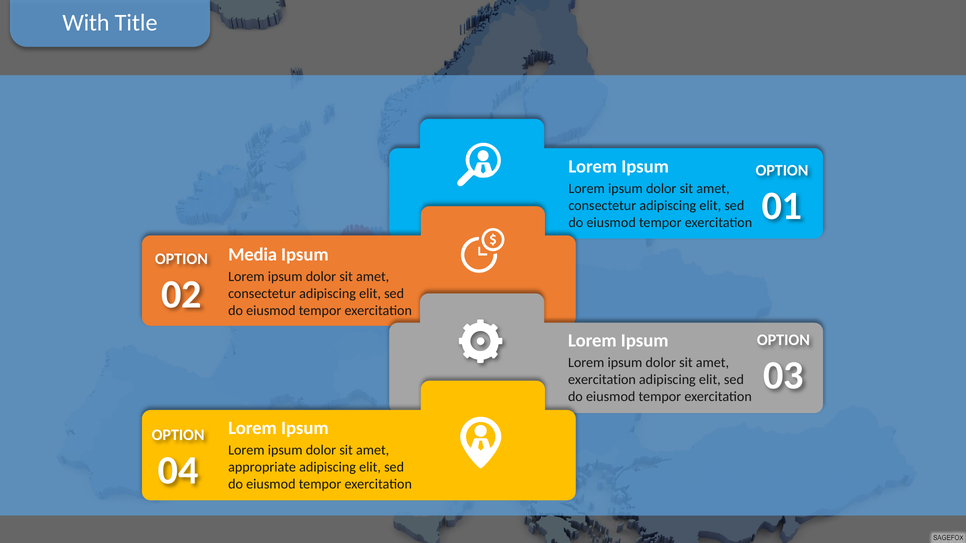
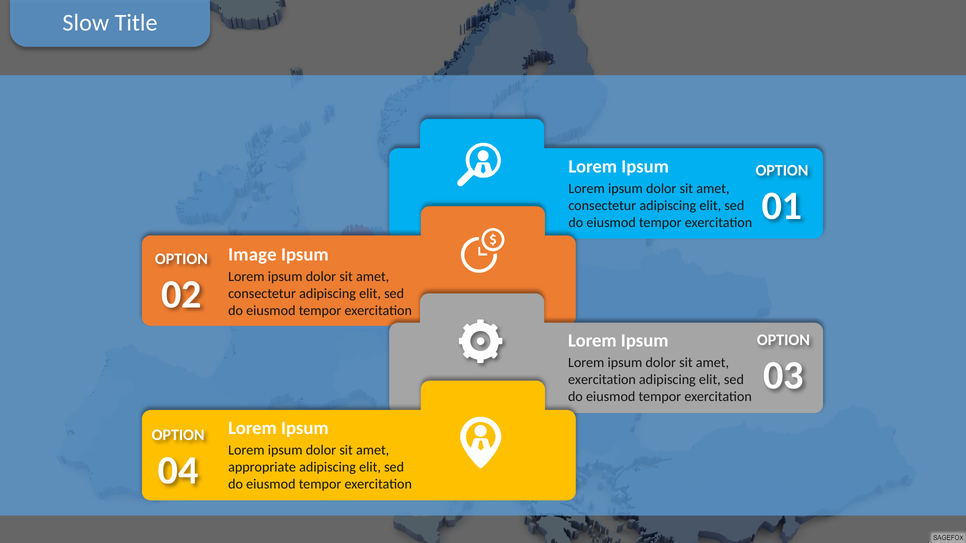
With: With -> Slow
Media: Media -> Image
